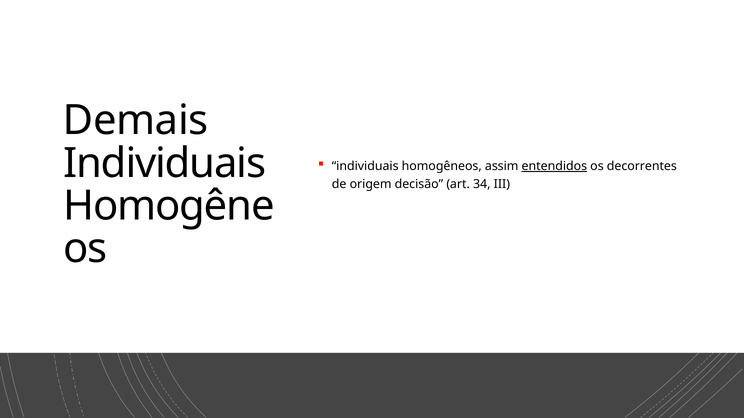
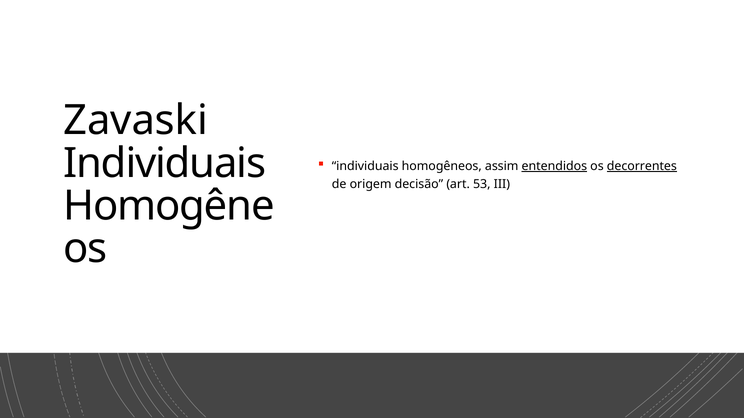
Demais: Demais -> Zavaski
decorrentes underline: none -> present
34: 34 -> 53
